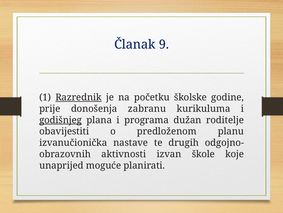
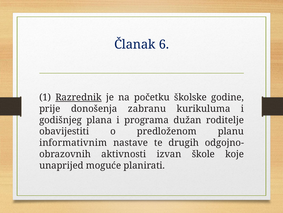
9: 9 -> 6
godišnjeg underline: present -> none
izvanučionička: izvanučionička -> informativnim
